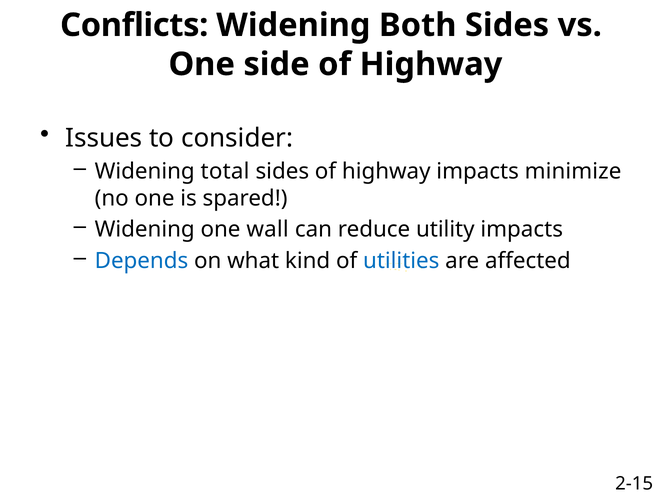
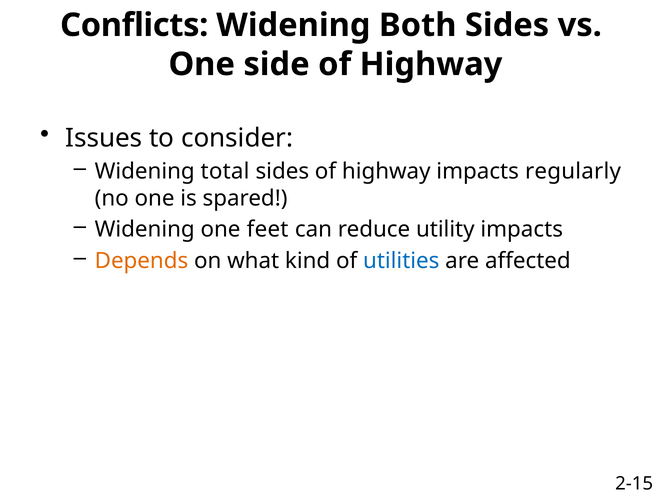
minimize: minimize -> regularly
wall: wall -> feet
Depends colour: blue -> orange
